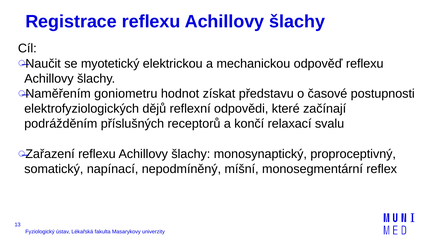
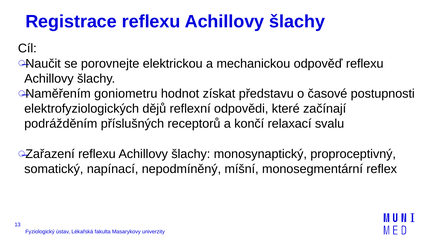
myotetický: myotetický -> porovnejte
